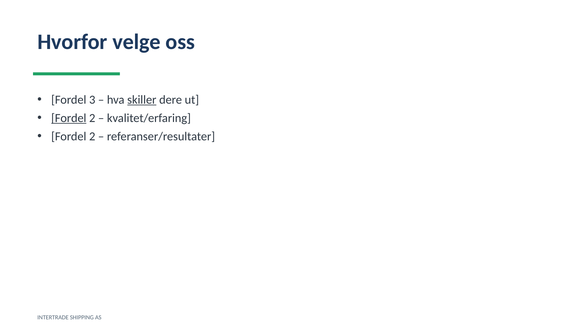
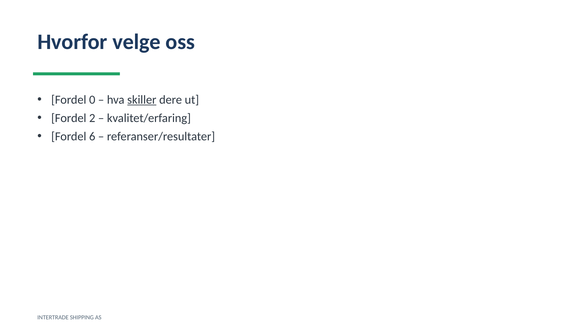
3: 3 -> 0
Fordel at (69, 118) underline: present -> none
2 at (92, 136): 2 -> 6
